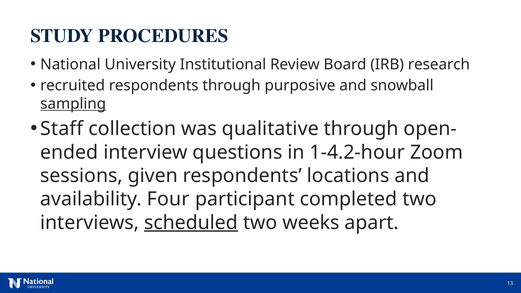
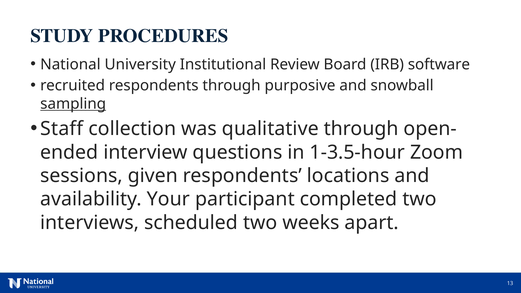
research: research -> software
1-4.2-hour: 1-4.2-hour -> 1-3.5-hour
Four: Four -> Your
scheduled underline: present -> none
